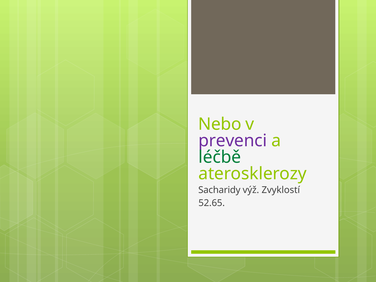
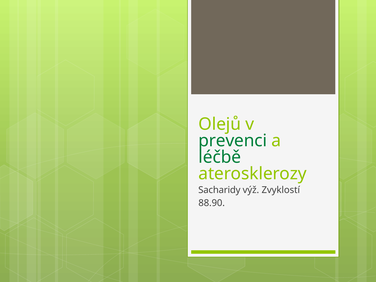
Nebo: Nebo -> Olejů
prevenci colour: purple -> green
52.65: 52.65 -> 88.90
